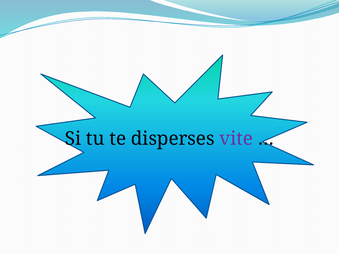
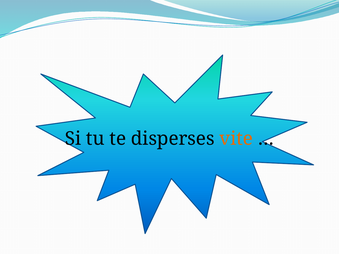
vite colour: purple -> orange
